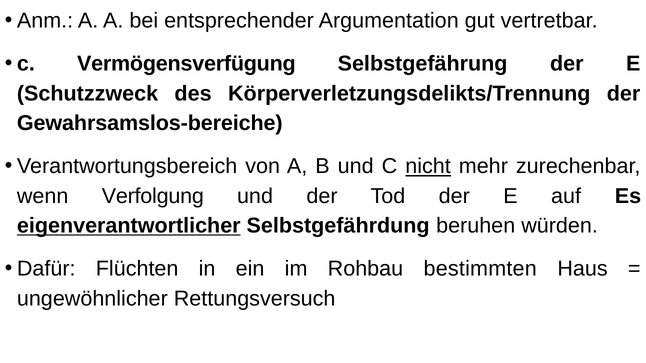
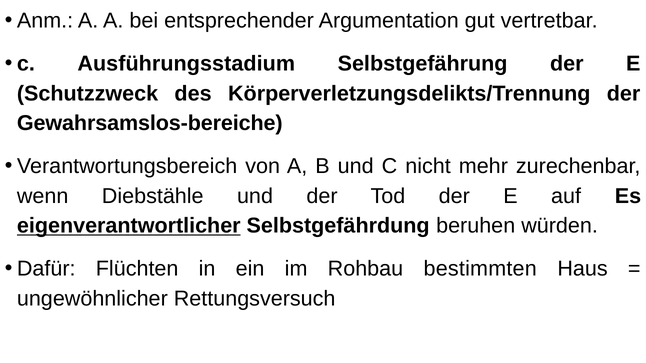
Vermögensverfügung: Vermögensverfügung -> Ausführungsstadium
nicht underline: present -> none
Verfolgung: Verfolgung -> Diebstähle
